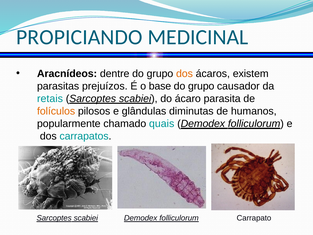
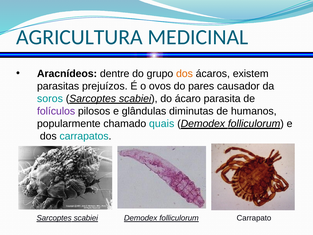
PROPICIANDO: PROPICIANDO -> AGRICULTURA
base: base -> ovos
grupo at (201, 86): grupo -> pares
retais: retais -> soros
folículos colour: orange -> purple
